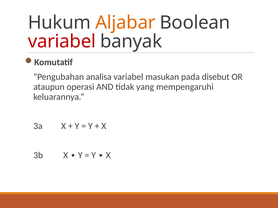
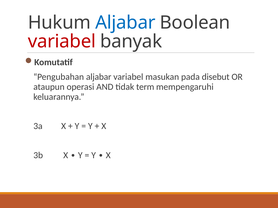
Aljabar at (125, 23) colour: orange -> blue
Pengubahan analisa: analisa -> aljabar
yang: yang -> term
